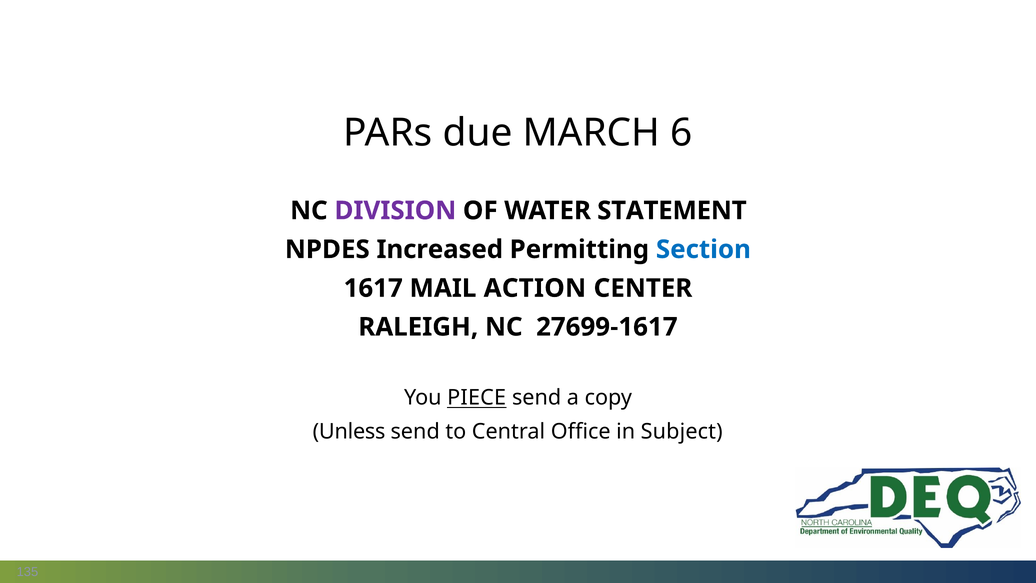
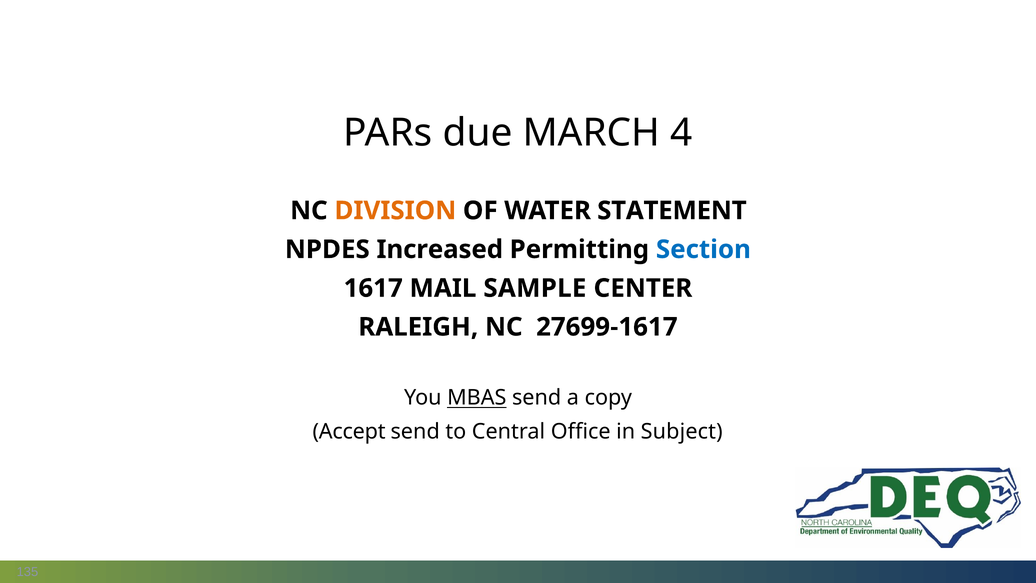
6: 6 -> 4
DIVISION colour: purple -> orange
ACTION: ACTION -> SAMPLE
PIECE: PIECE -> MBAS
Unless: Unless -> Accept
